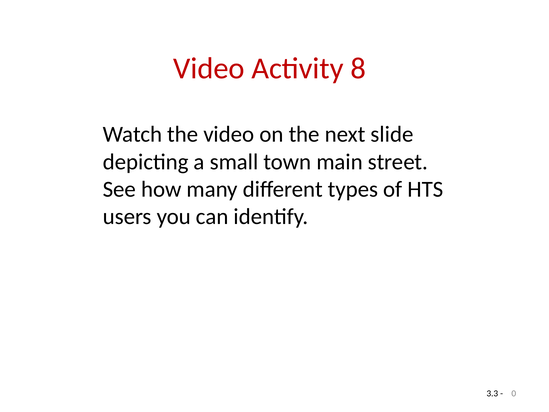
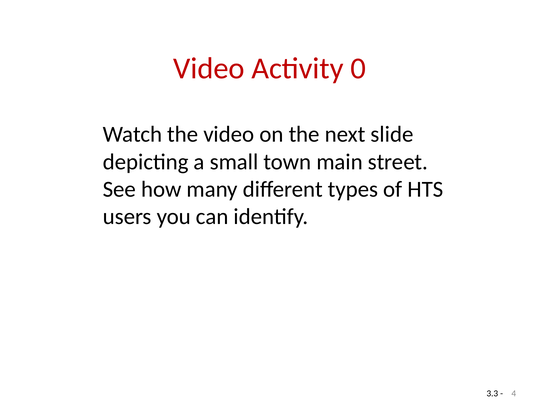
8: 8 -> 0
0: 0 -> 4
